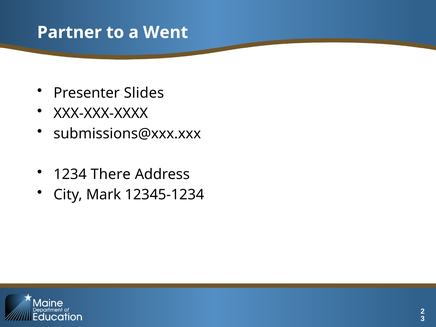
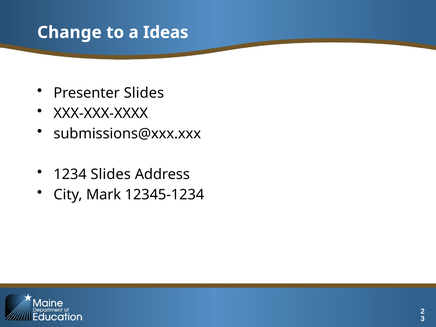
Partner: Partner -> Change
Went: Went -> Ideas
1234 There: There -> Slides
